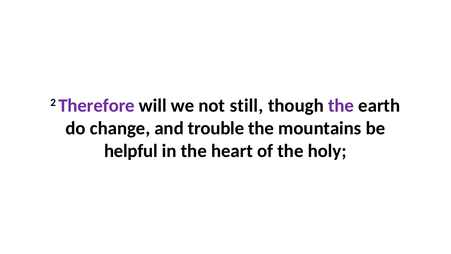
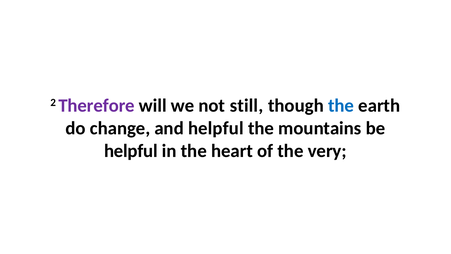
the at (341, 106) colour: purple -> blue
and trouble: trouble -> helpful
holy: holy -> very
